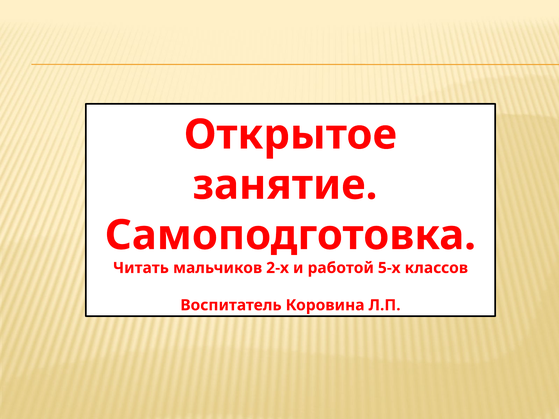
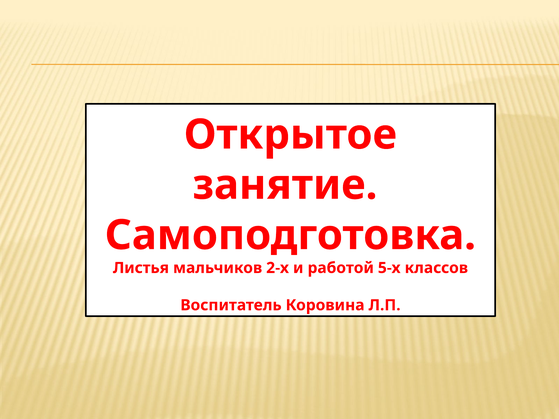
Читать: Читать -> Листья
